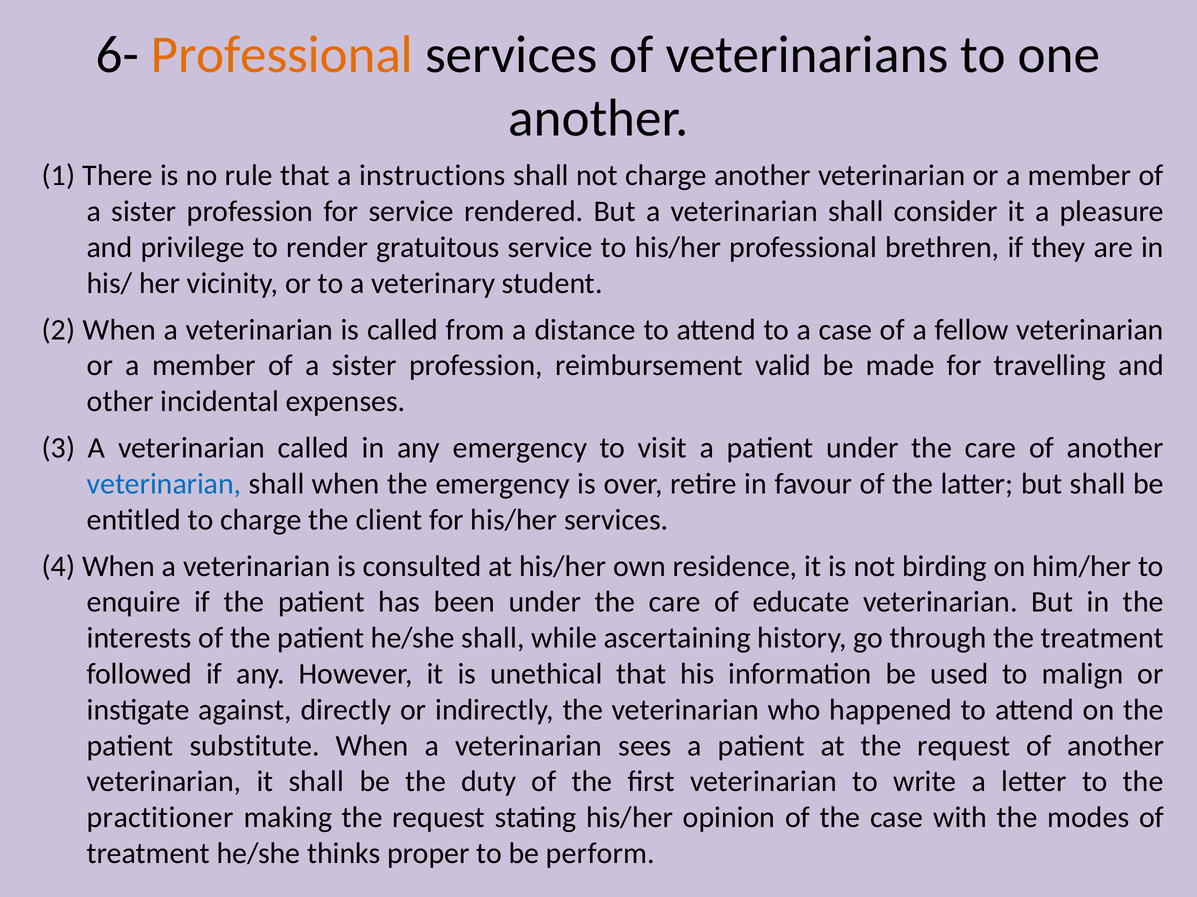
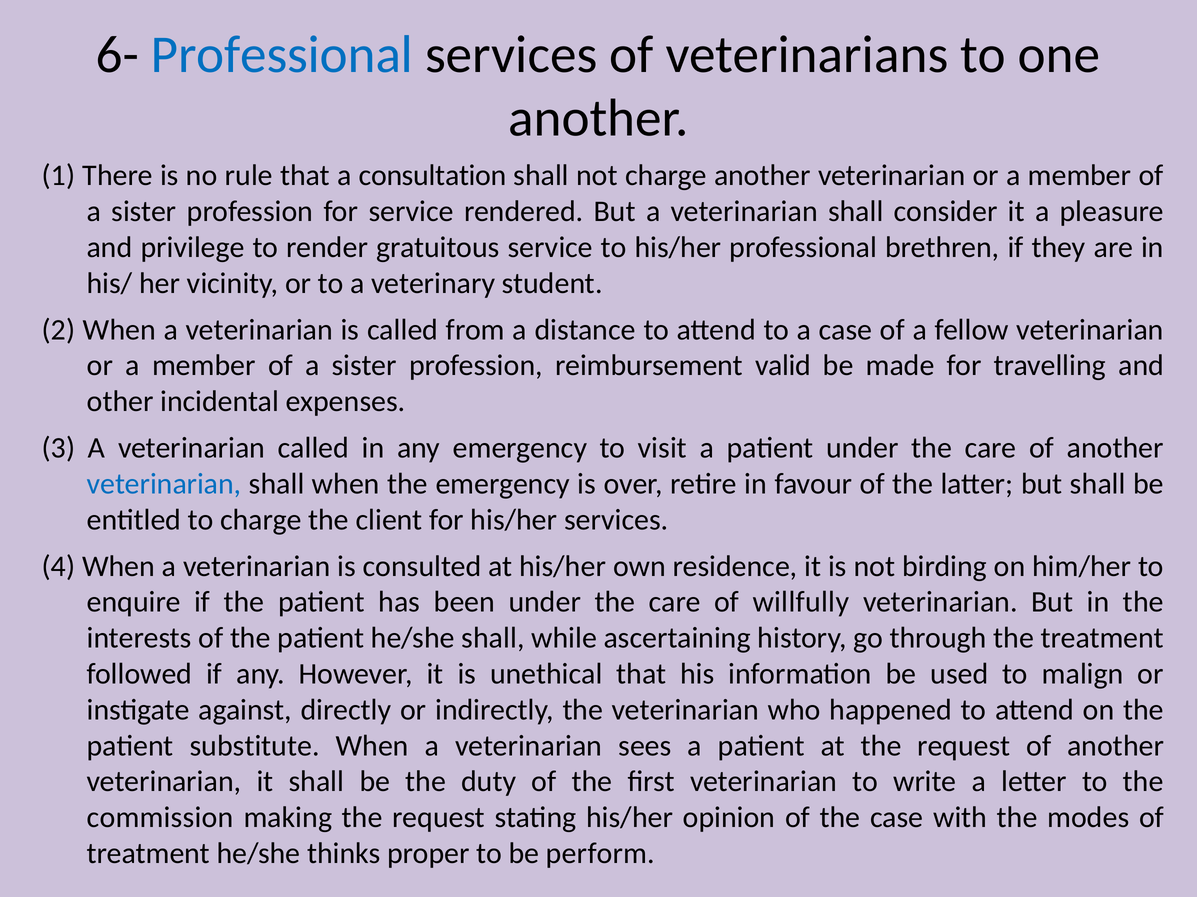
Professional at (282, 55) colour: orange -> blue
instructions: instructions -> consultation
educate: educate -> willfully
practitioner: practitioner -> commission
